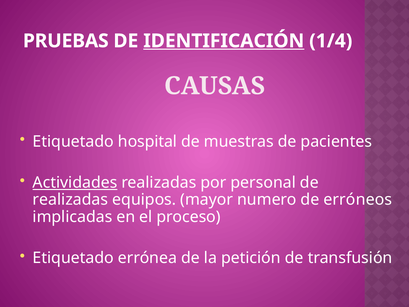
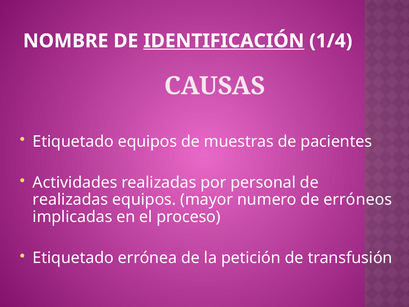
PRUEBAS: PRUEBAS -> NOMBRE
Etiquetado hospital: hospital -> equipos
Actividades underline: present -> none
